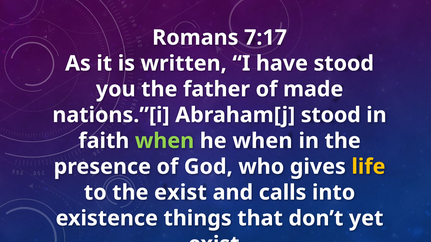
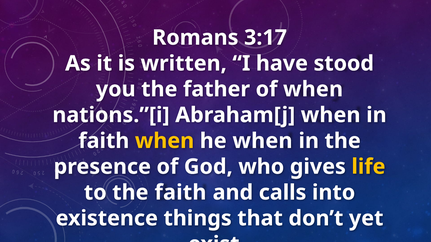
7:17: 7:17 -> 3:17
of made: made -> when
Abraham[j stood: stood -> when
when at (165, 141) colour: light green -> yellow
the exist: exist -> faith
